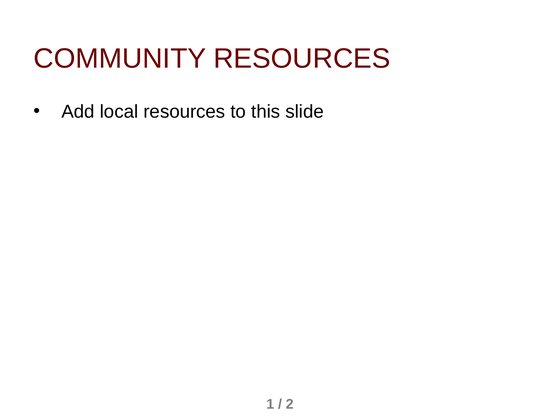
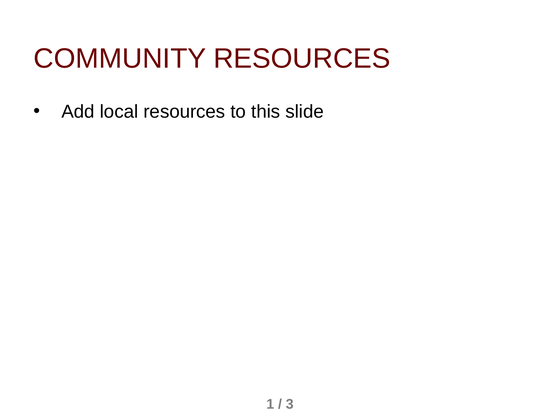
2: 2 -> 3
